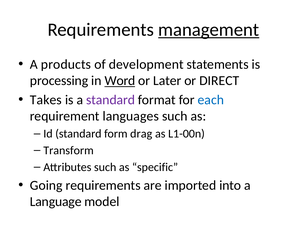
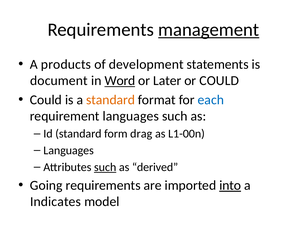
processing: processing -> document
or DIRECT: DIRECT -> COULD
Takes at (46, 100): Takes -> Could
standard at (111, 100) colour: purple -> orange
Transform at (69, 151): Transform -> Languages
such at (105, 167) underline: none -> present
specific: specific -> derived
into underline: none -> present
Language: Language -> Indicates
